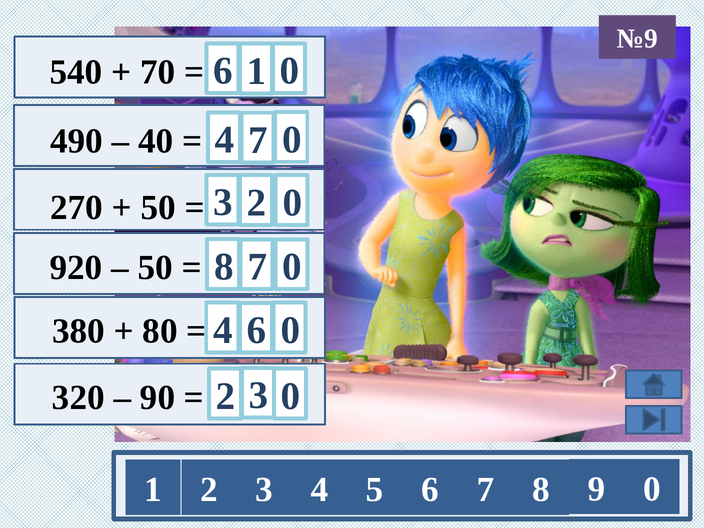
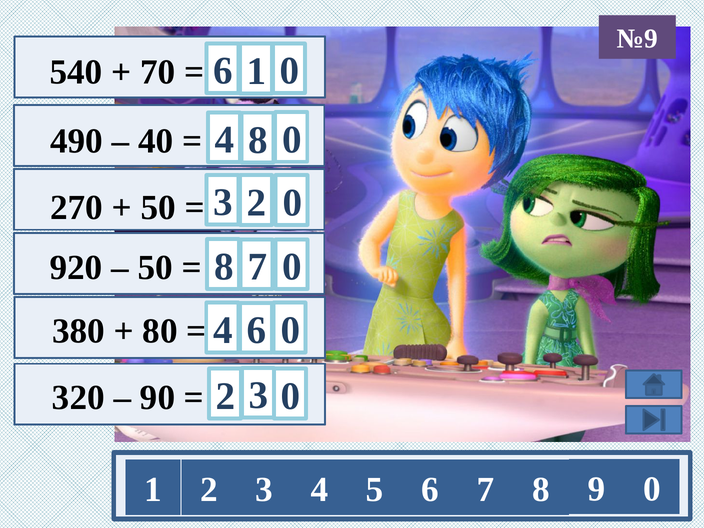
4 7: 7 -> 8
